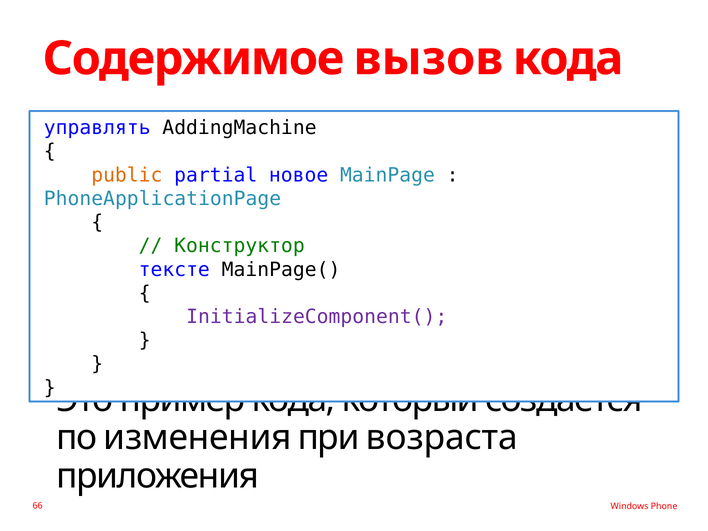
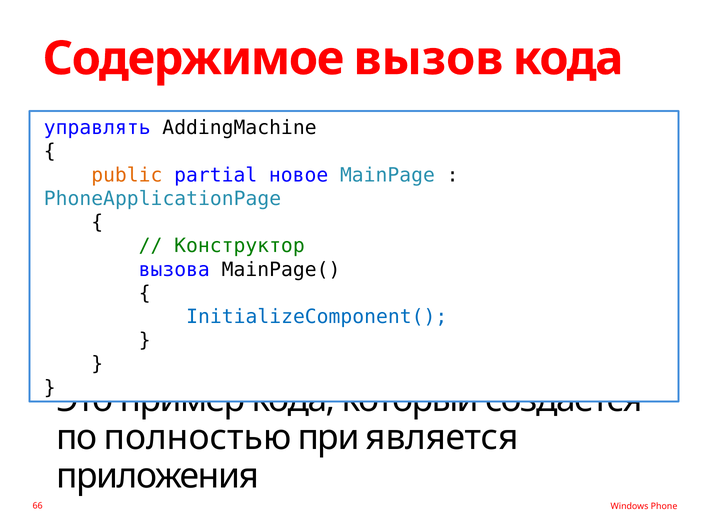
тексте: тексте -> вызова
InitializeComponent( colour: purple -> blue
изменения: изменения -> полностью
возраста: возраста -> является
